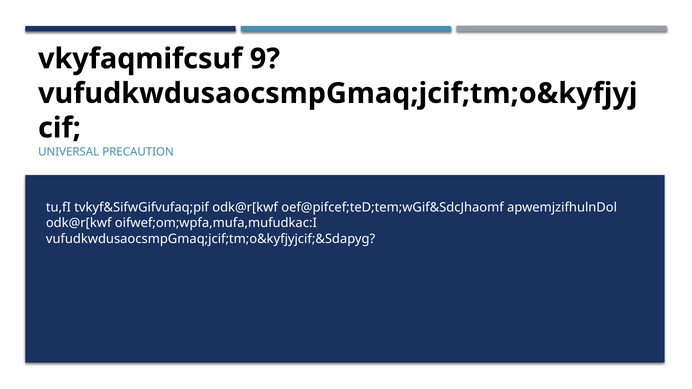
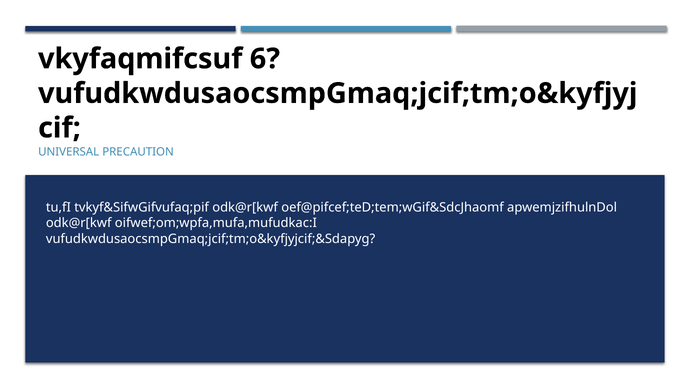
9: 9 -> 6
